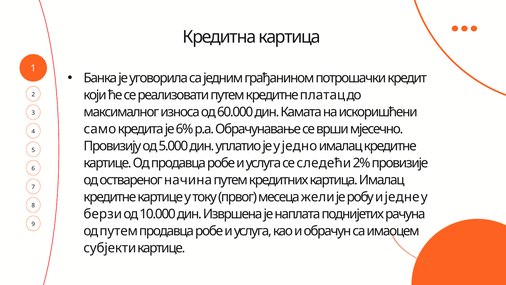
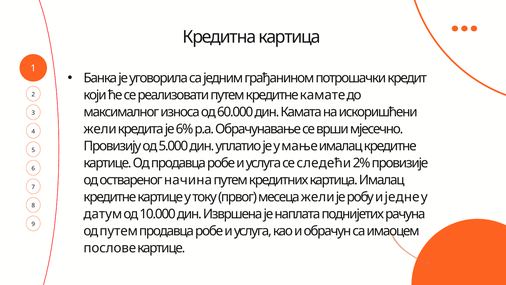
платац: платац -> камате
само at (100, 129): само -> жели
једно: једно -> мање
берзи: берзи -> датум
субјекти: субјекти -> послове
